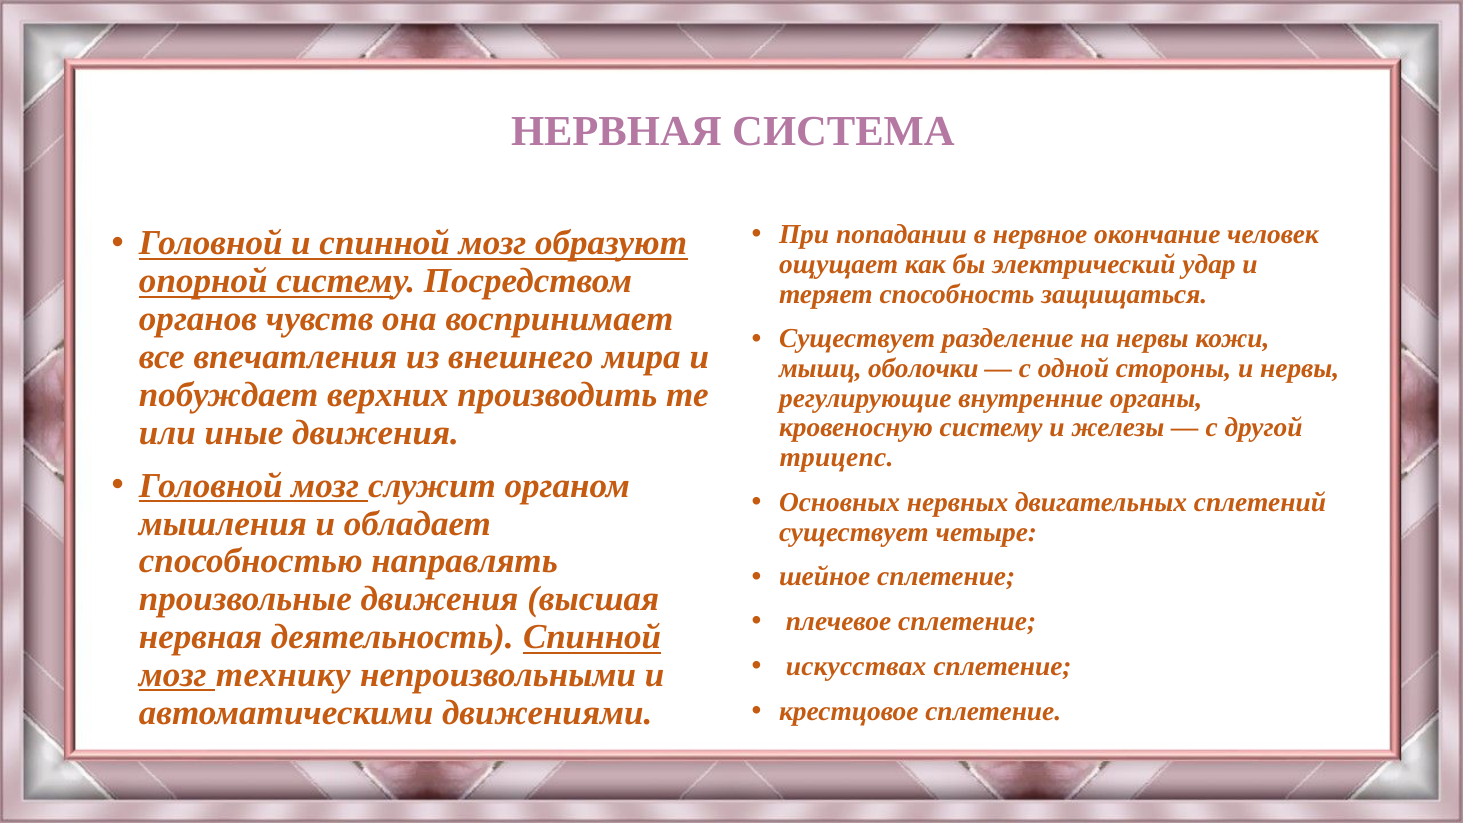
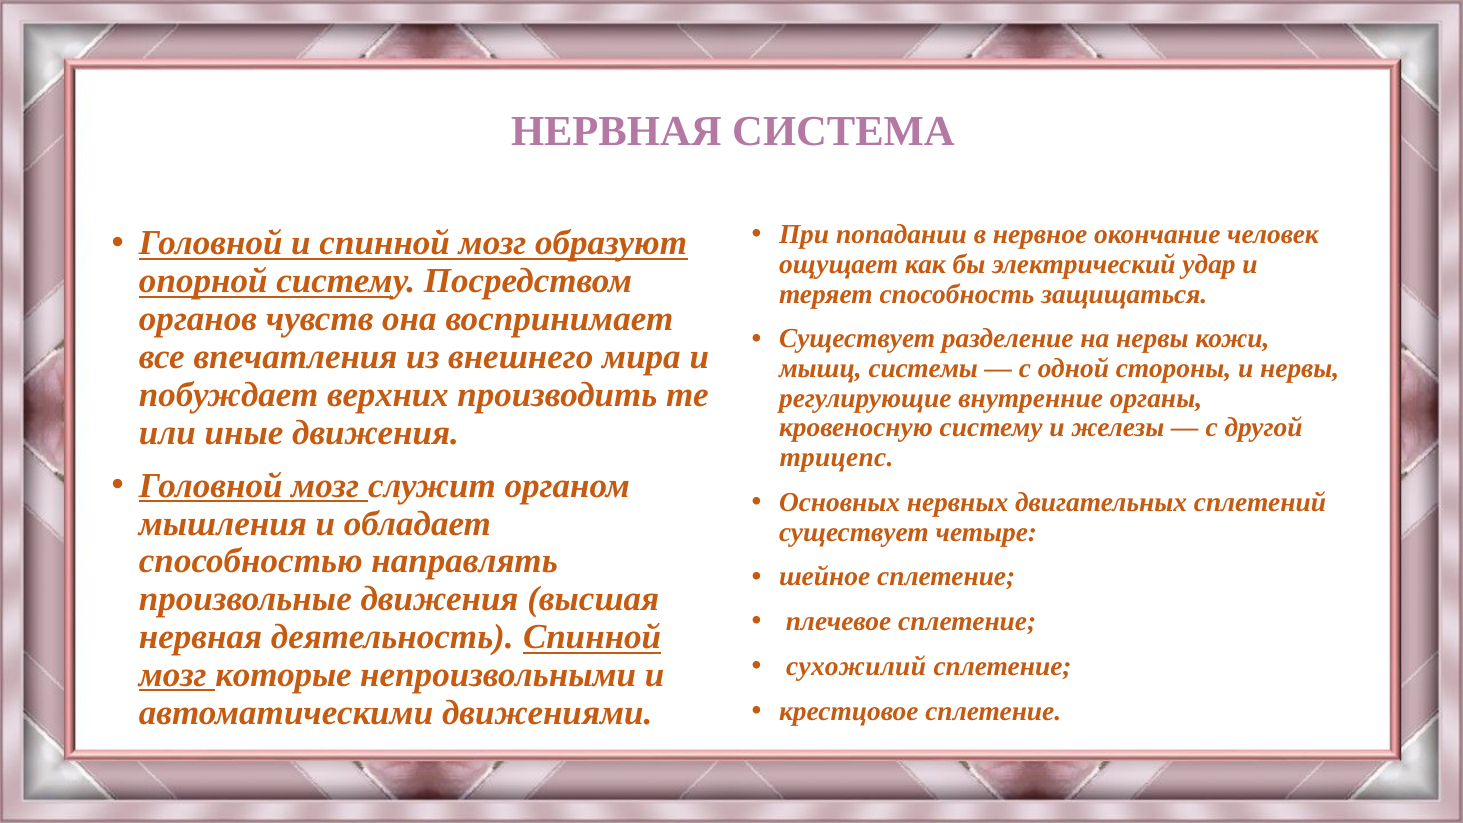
оболочки: оболочки -> системы
искусствах: искусствах -> сухожилий
технику: технику -> которые
